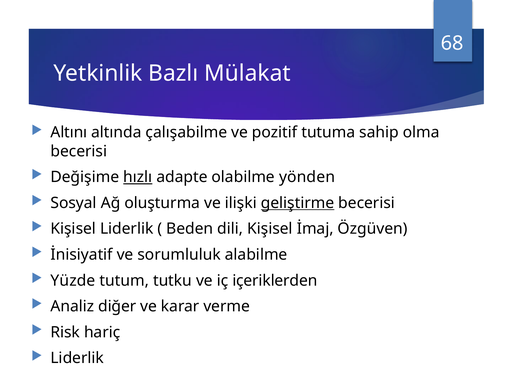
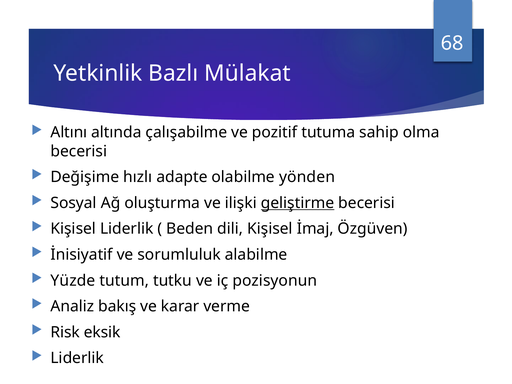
hızlı underline: present -> none
içeriklerden: içeriklerden -> pozisyonun
diğer: diğer -> bakış
hariç: hariç -> eksik
